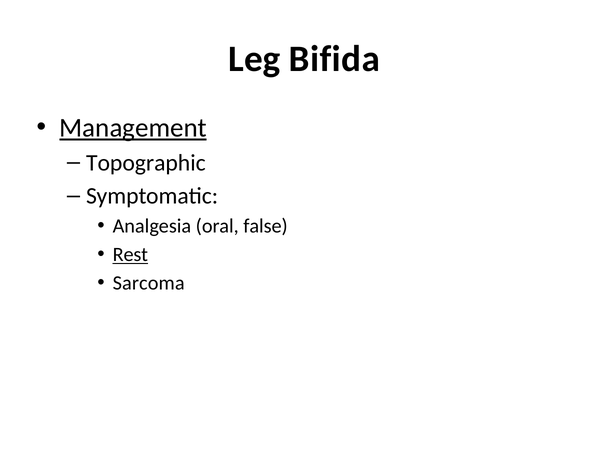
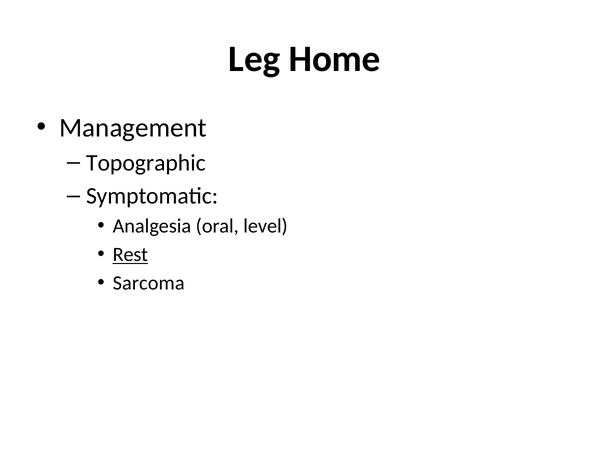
Bifida: Bifida -> Home
Management underline: present -> none
false: false -> level
